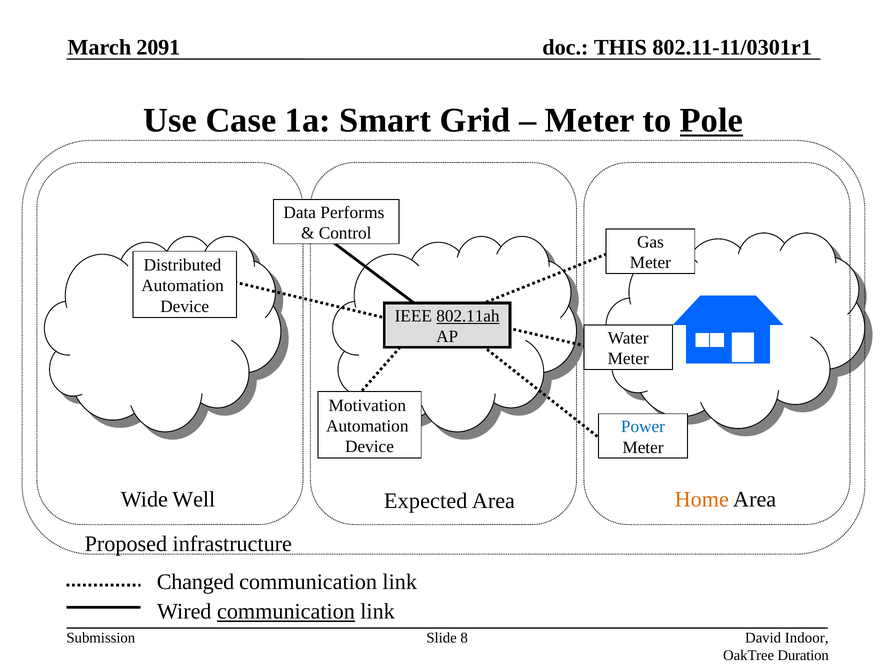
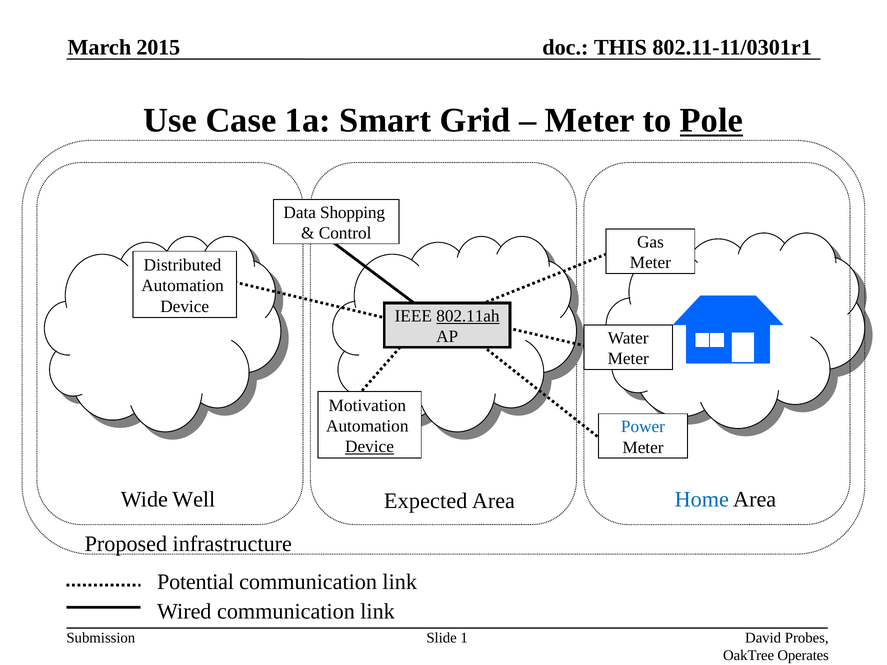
2091: 2091 -> 2015
Performs: Performs -> Shopping
Device at (369, 447) underline: none -> present
Home colour: orange -> blue
Changed: Changed -> Potential
communication at (286, 612) underline: present -> none
8: 8 -> 1
Indoor: Indoor -> Probes
Duration: Duration -> Operates
